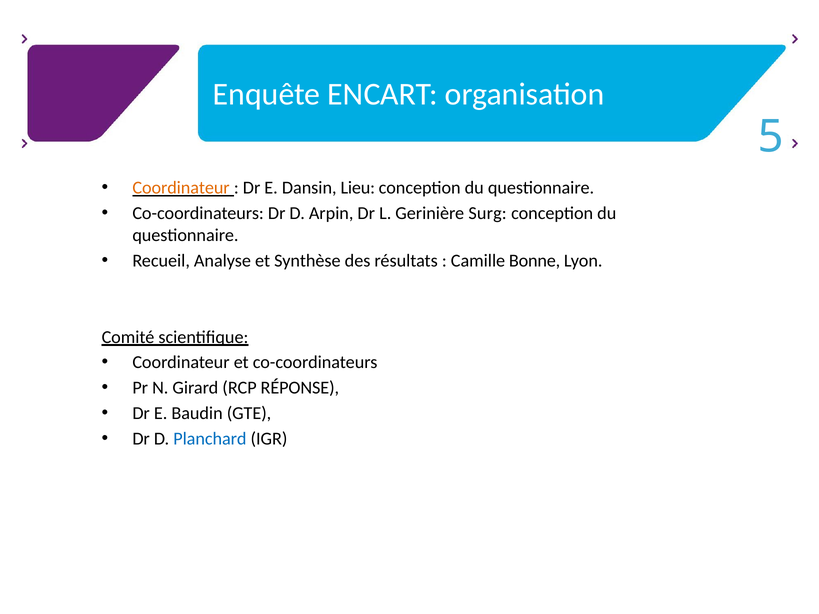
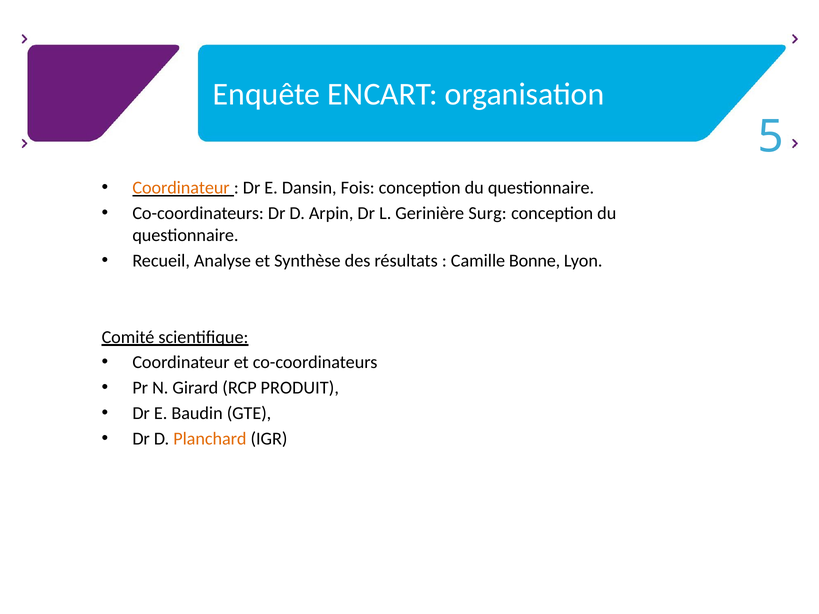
Lieu: Lieu -> Fois
RÉPONSE: RÉPONSE -> PRODUIT
Planchard colour: blue -> orange
